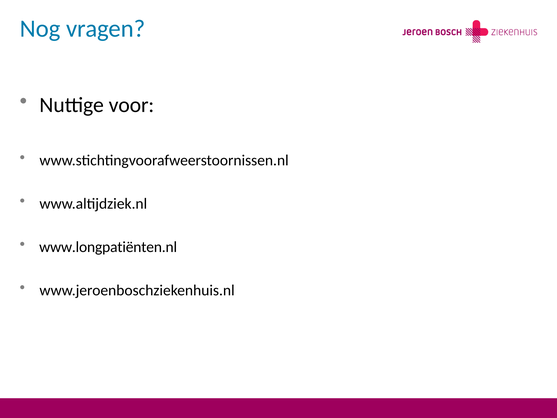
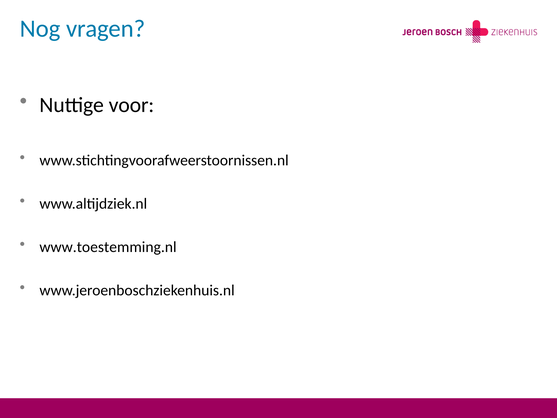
www.longpatiënten.nl: www.longpatiënten.nl -> www.toestemming.nl
